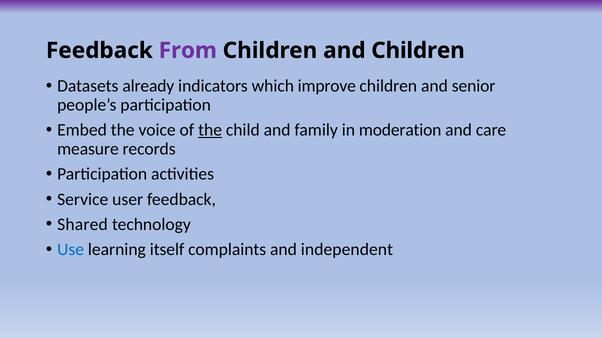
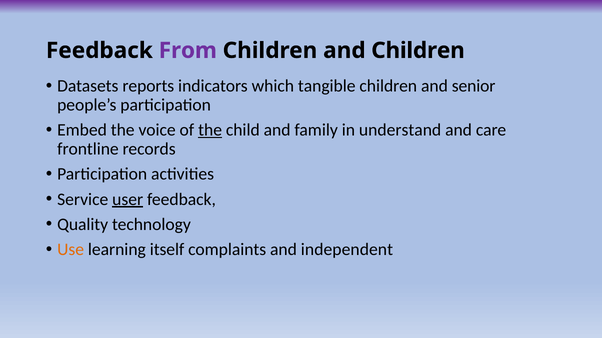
already: already -> reports
improve: improve -> tangible
moderation: moderation -> understand
measure: measure -> frontline
user underline: none -> present
Shared: Shared -> Quality
Use colour: blue -> orange
